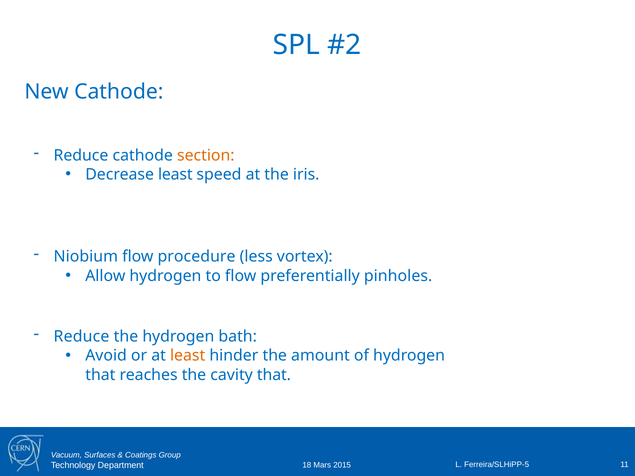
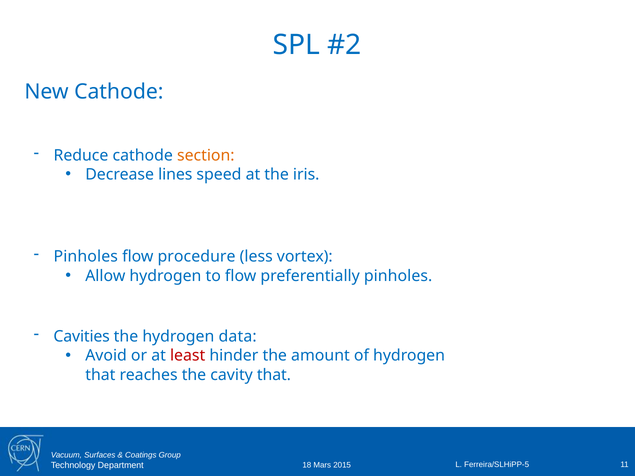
Decrease least: least -> lines
Niobium at (86, 257): Niobium -> Pinholes
Reduce at (82, 337): Reduce -> Cavities
bath: bath -> data
least at (188, 356) colour: orange -> red
